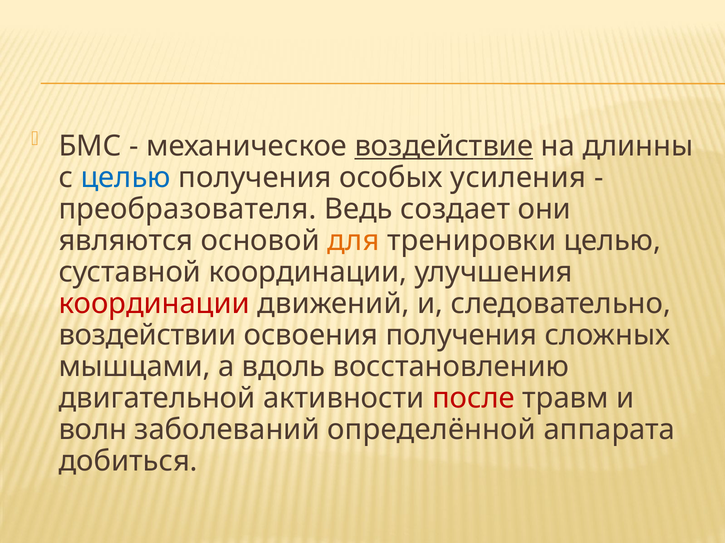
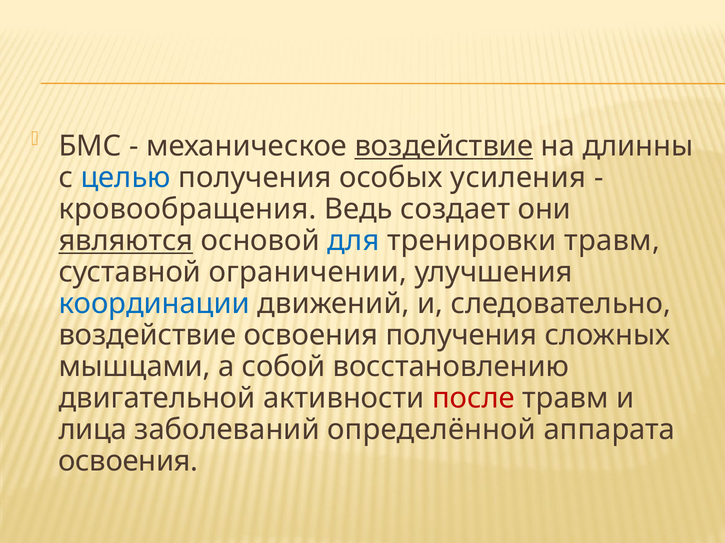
преобразователя: преобразователя -> кровообращения
являются underline: none -> present
для colour: orange -> blue
тренировки целью: целью -> травм
суставной координации: координации -> ограничении
координации at (154, 304) colour: red -> blue
воздействии at (147, 336): воздействии -> воздействие
вдоль: вдоль -> собой
волн: волн -> лица
добиться at (128, 462): добиться -> освоения
